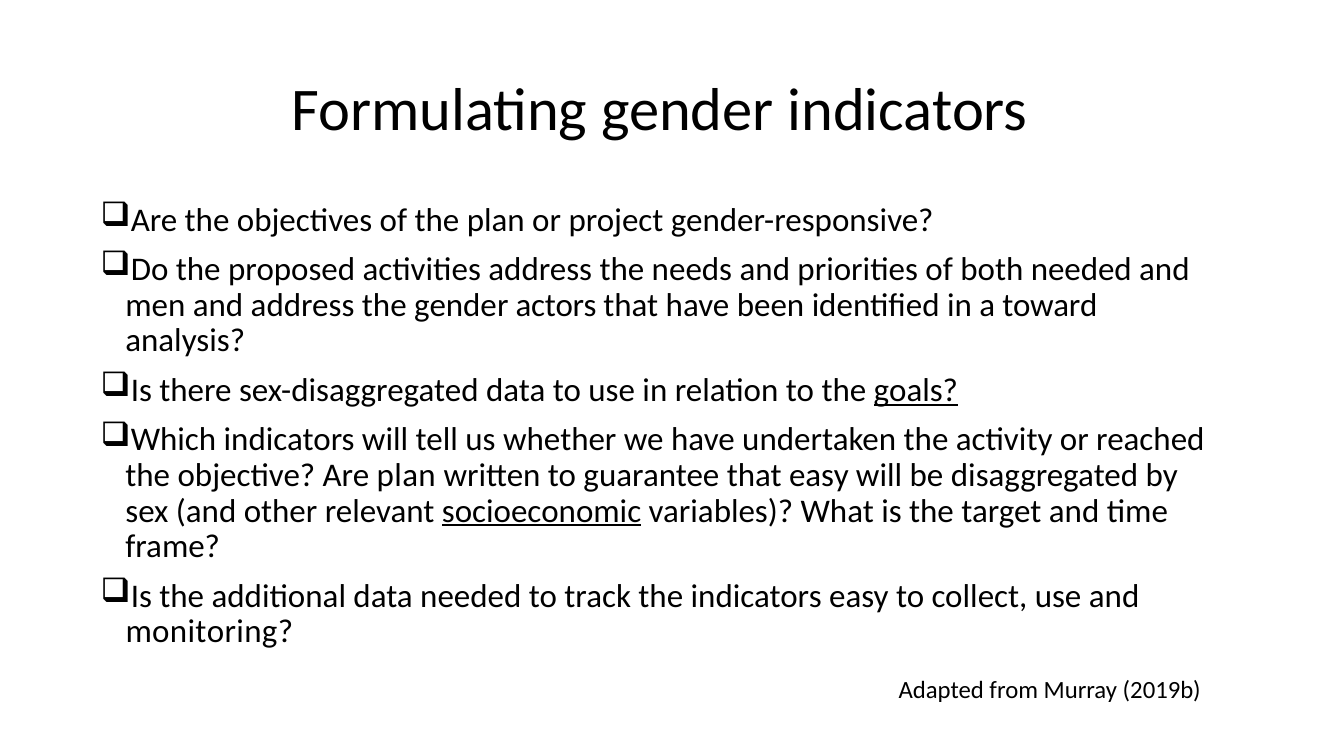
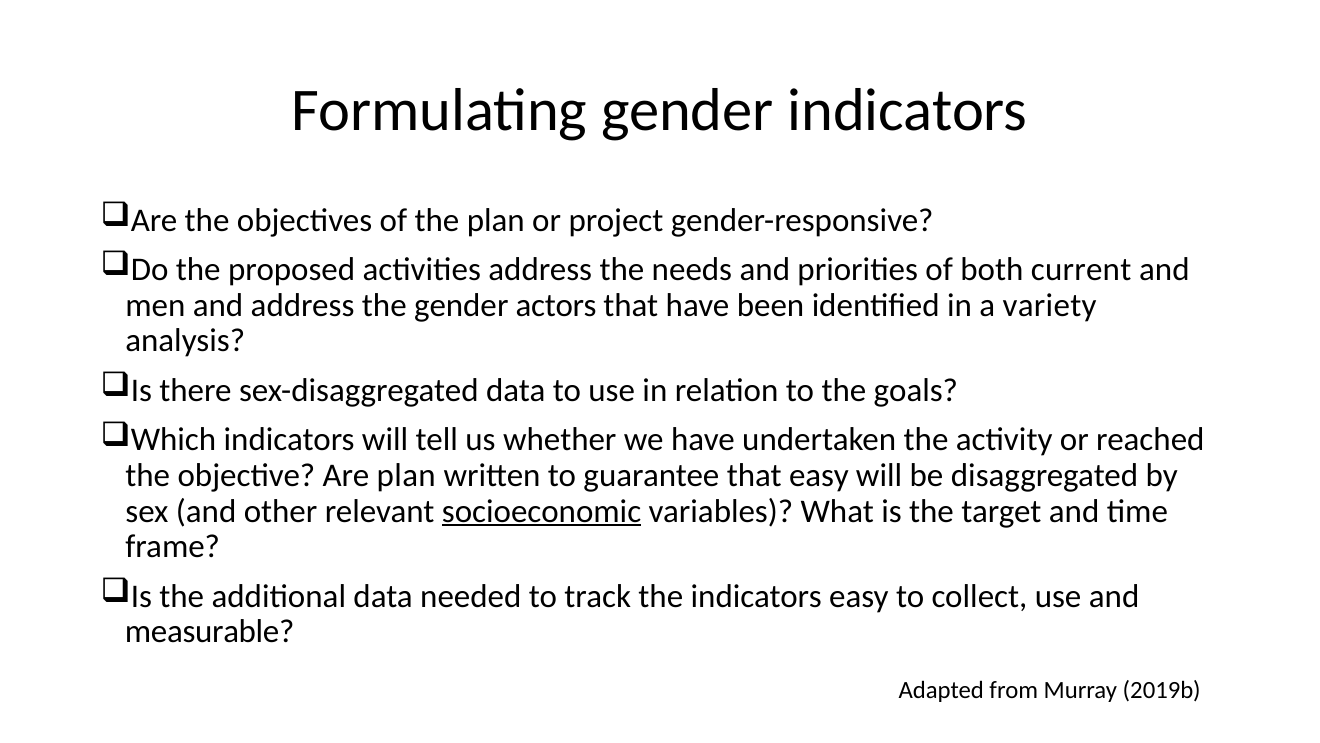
both needed: needed -> current
toward: toward -> variety
goals underline: present -> none
monitoring: monitoring -> measurable
